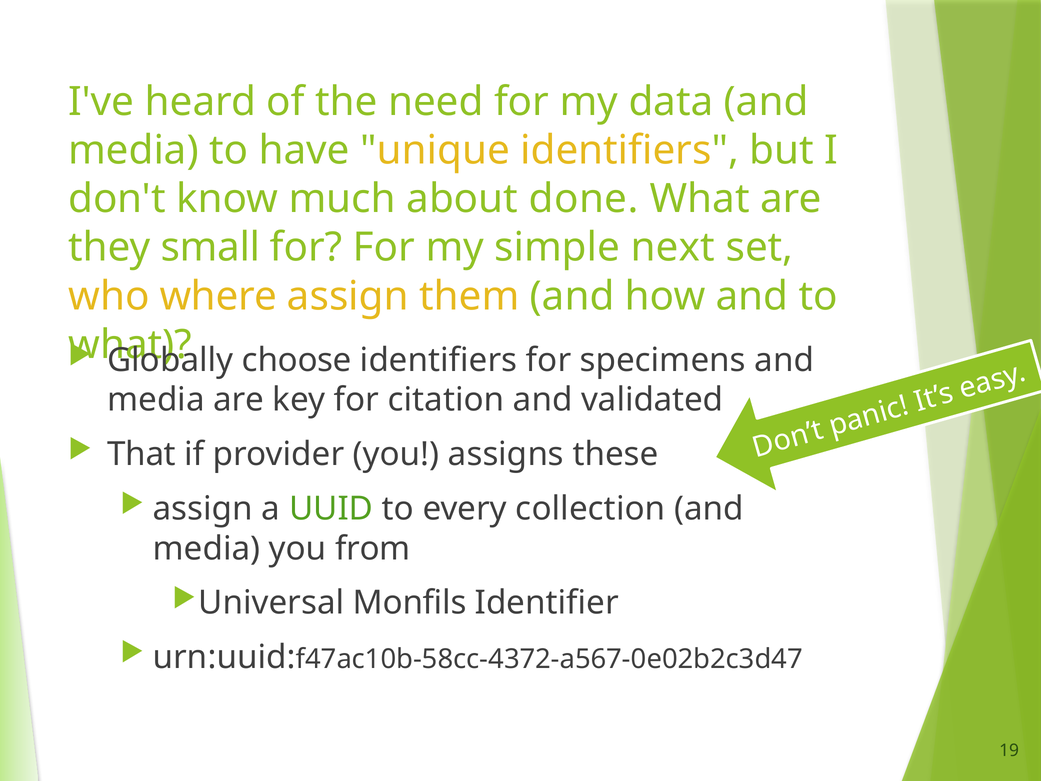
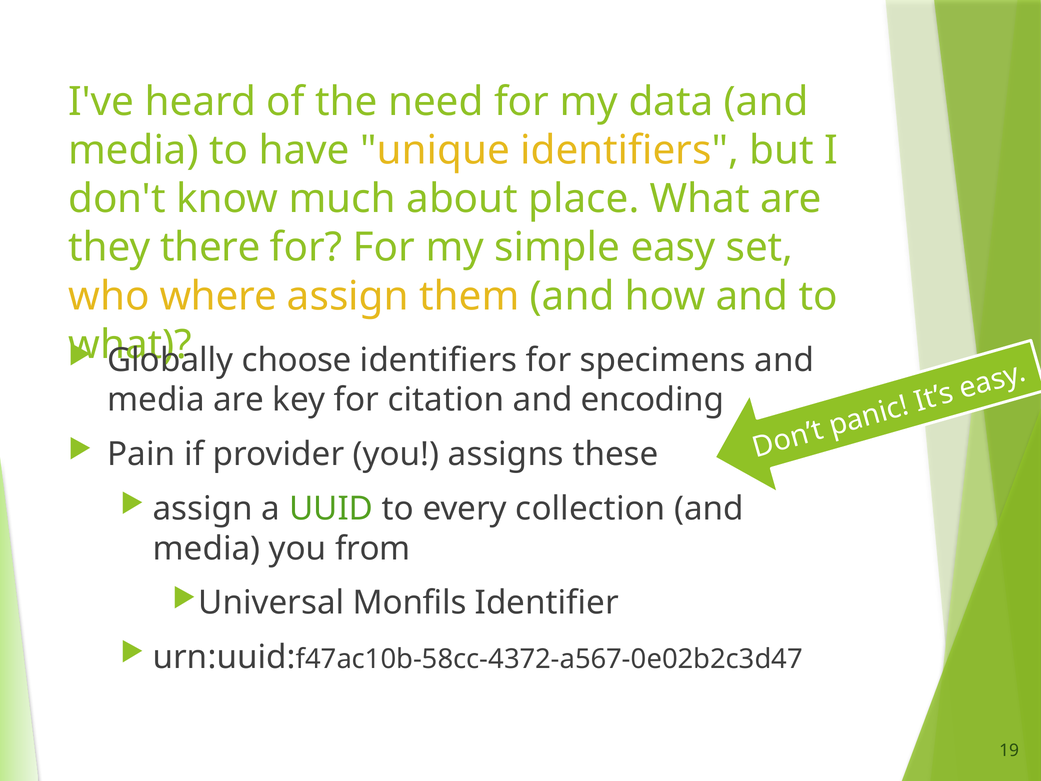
done: done -> place
small: small -> there
next: next -> easy
validated: validated -> encoding
That: That -> Pain
